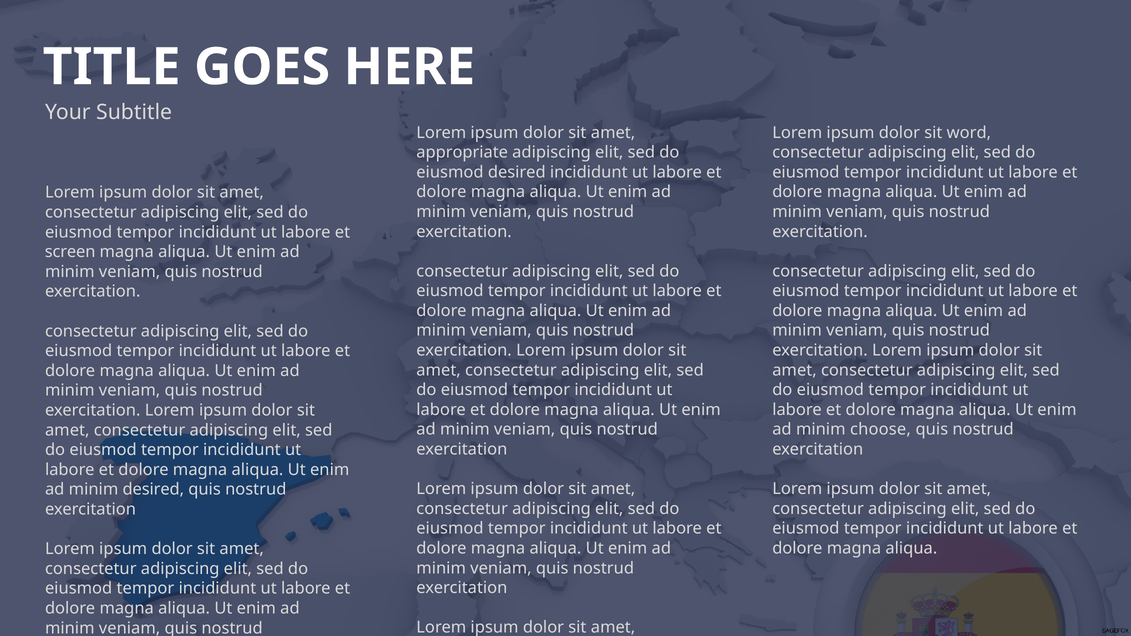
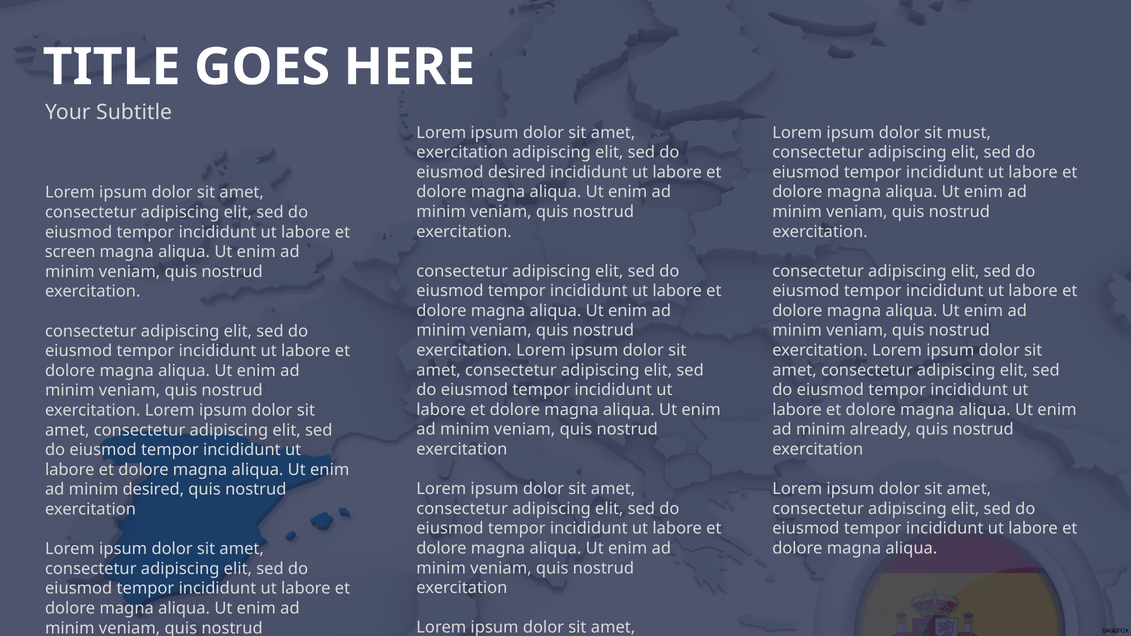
word: word -> must
appropriate at (462, 152): appropriate -> exercitation
choose: choose -> already
